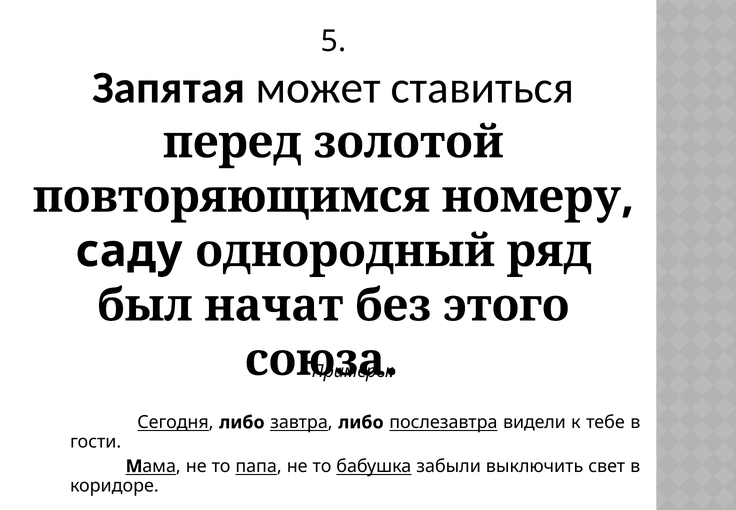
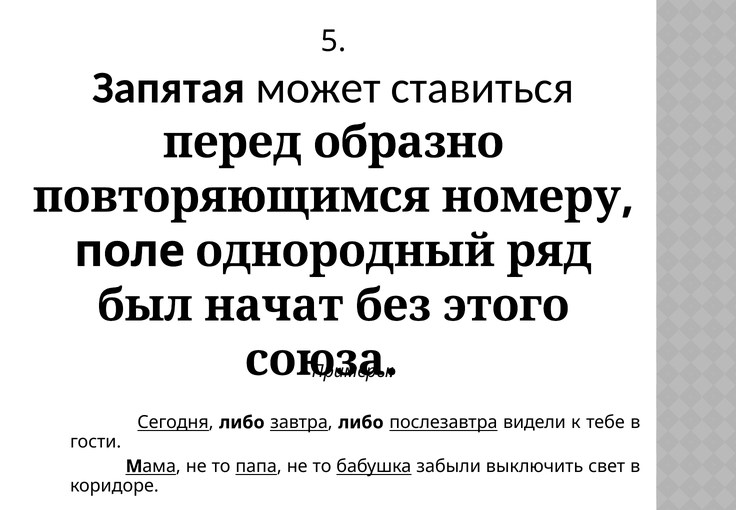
золотой: золотой -> образно
саду: саду -> поле
